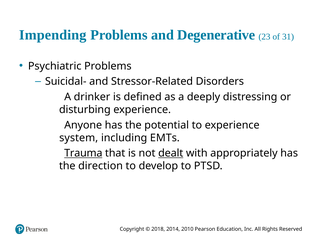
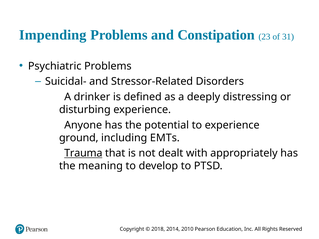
Degenerative: Degenerative -> Constipation
system: system -> ground
dealt underline: present -> none
direction: direction -> meaning
